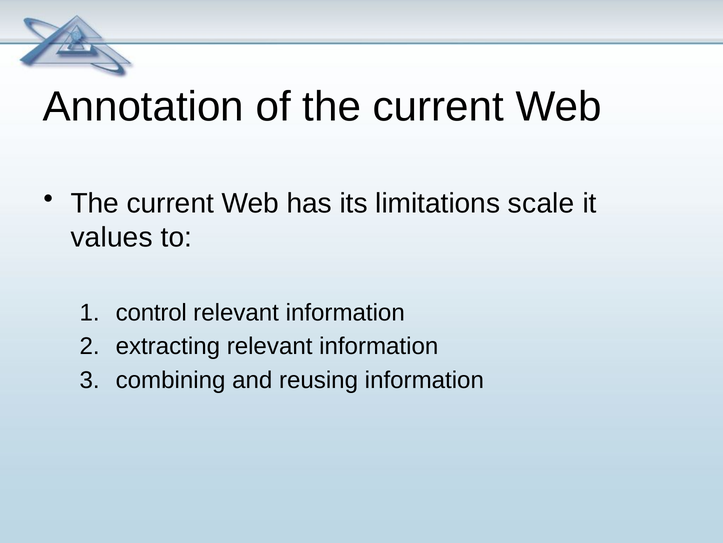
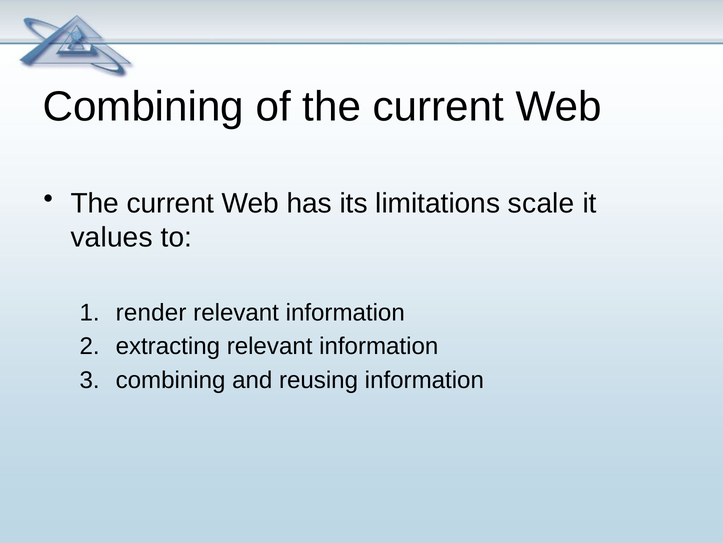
Annotation at (143, 107): Annotation -> Combining
control: control -> render
